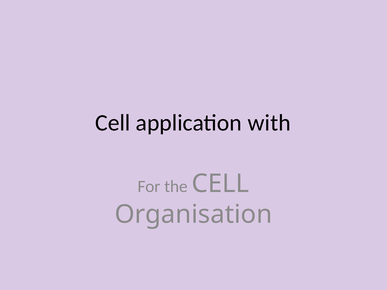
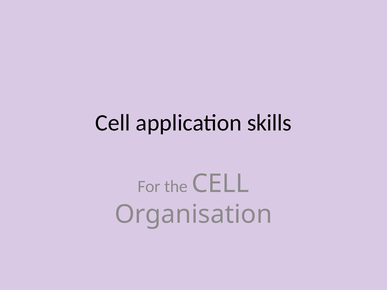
with: with -> skills
